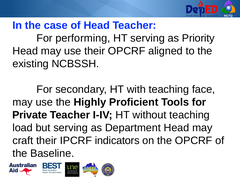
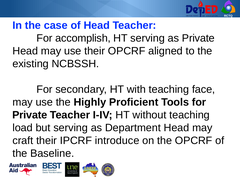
performing: performing -> accomplish
as Priority: Priority -> Private
indicators: indicators -> introduce
